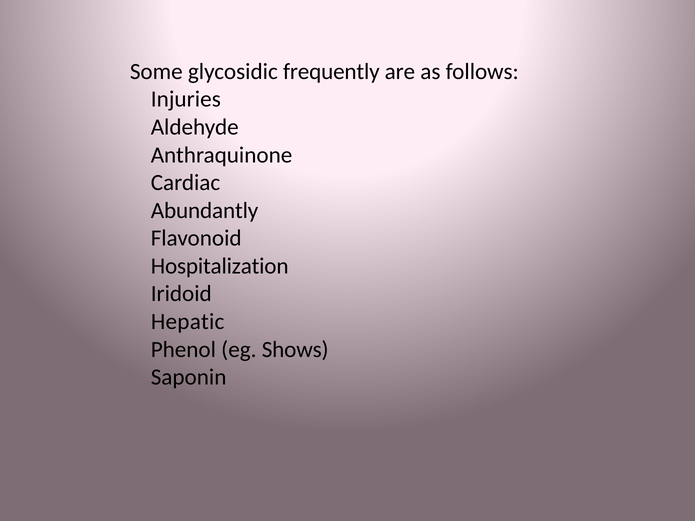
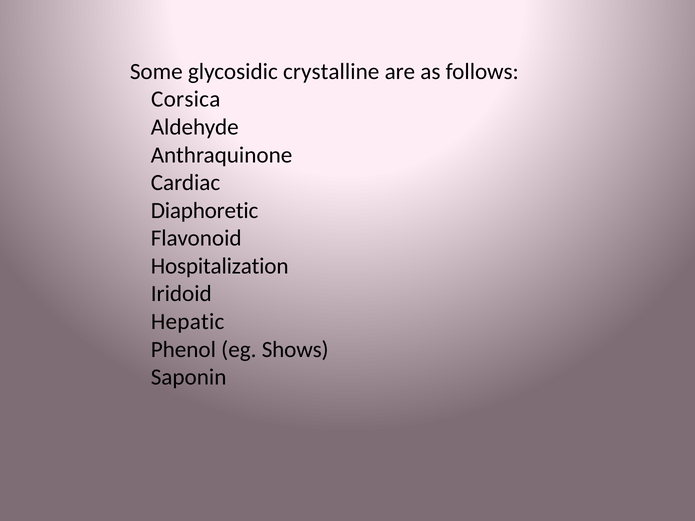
frequently: frequently -> crystalline
Injuries: Injuries -> Corsica
Abundantly: Abundantly -> Diaphoretic
